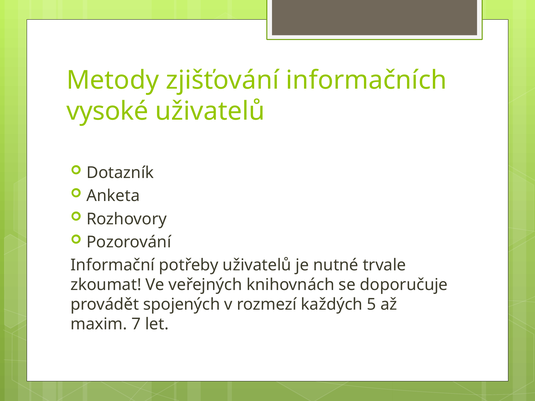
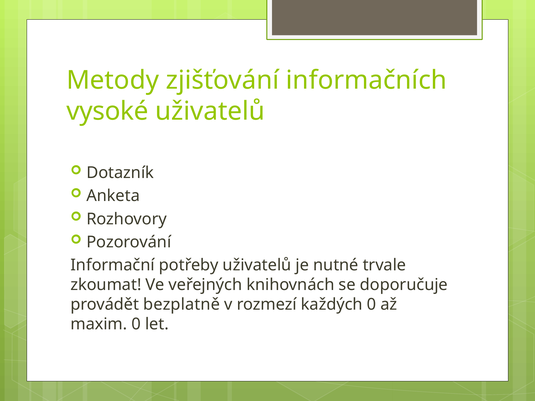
spojených: spojených -> bezplatně
každých 5: 5 -> 0
maxim 7: 7 -> 0
